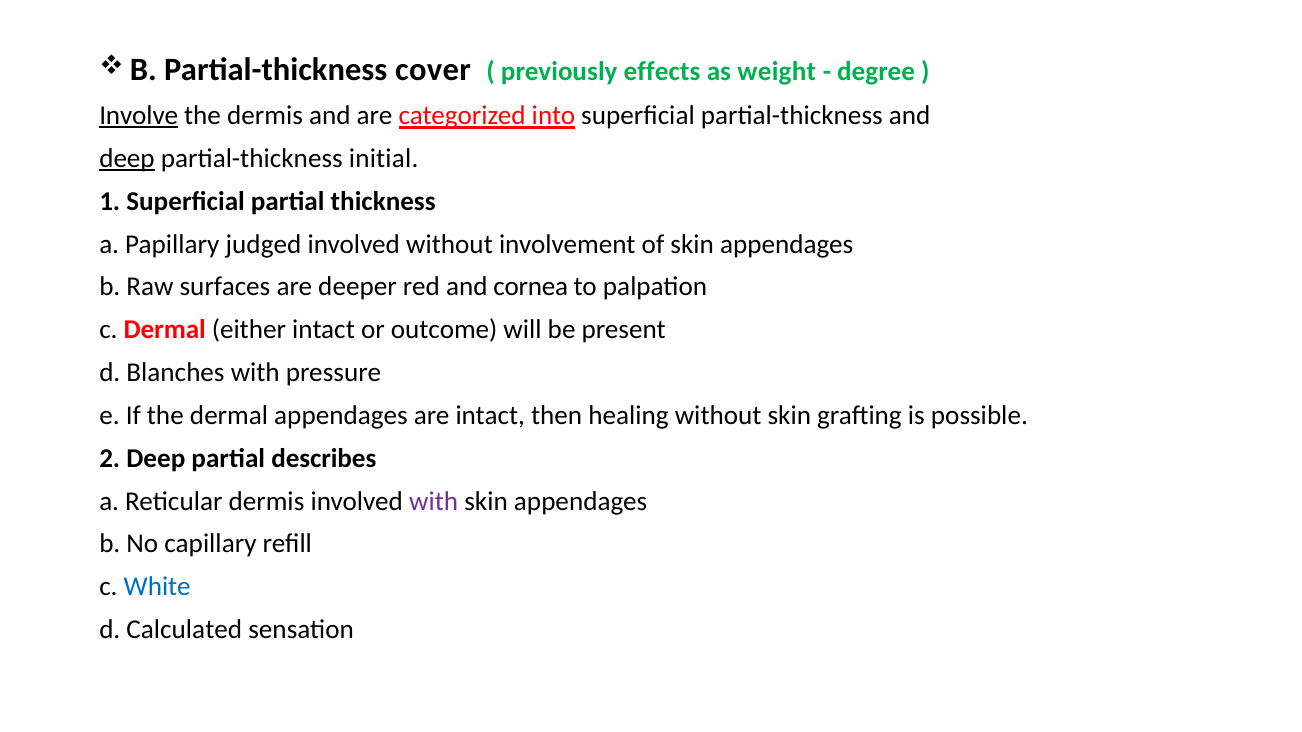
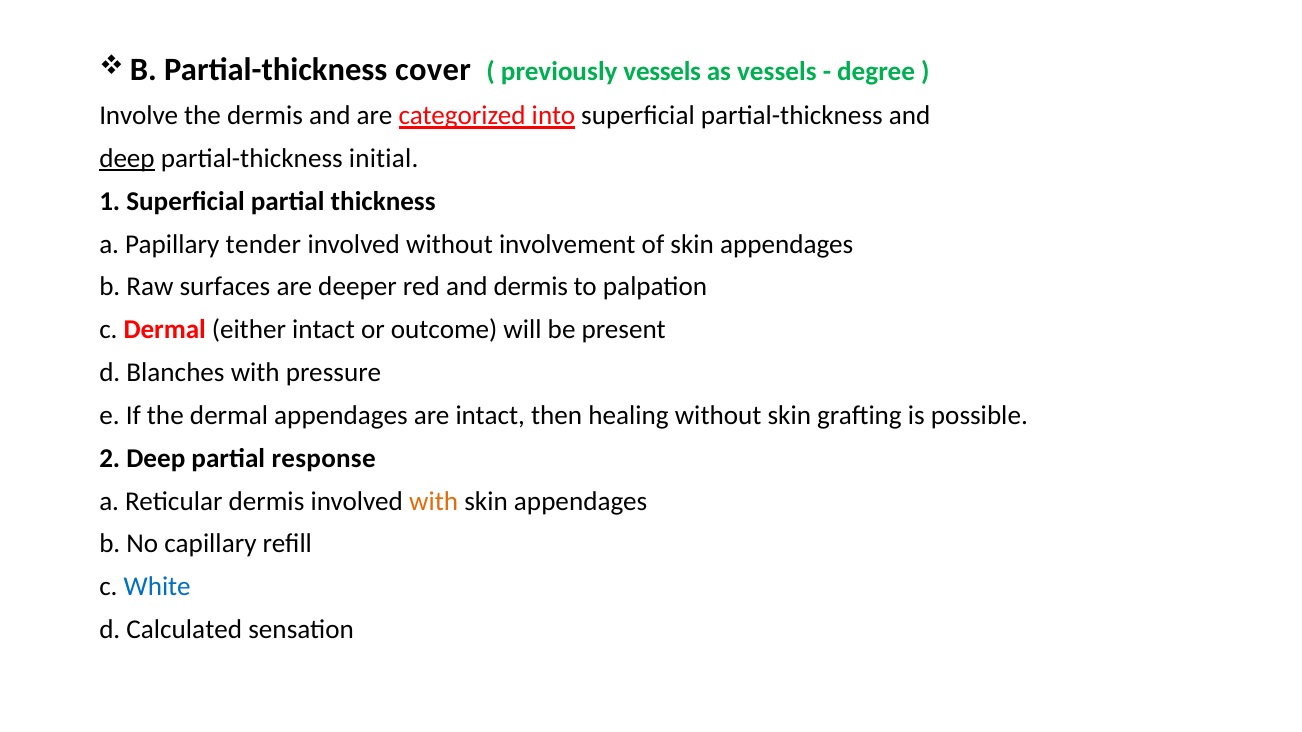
previously effects: effects -> vessels
as weight: weight -> vessels
Involve underline: present -> none
judged: judged -> tender
and cornea: cornea -> dermis
describes: describes -> response
with at (434, 501) colour: purple -> orange
